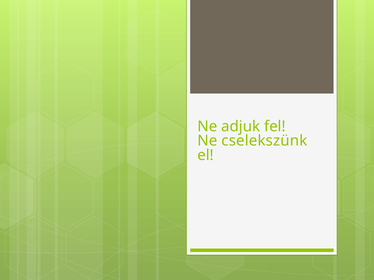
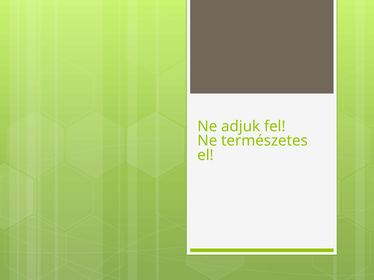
cselekszünk: cselekszünk -> természetes
